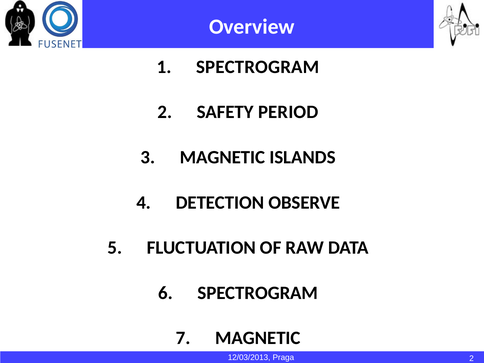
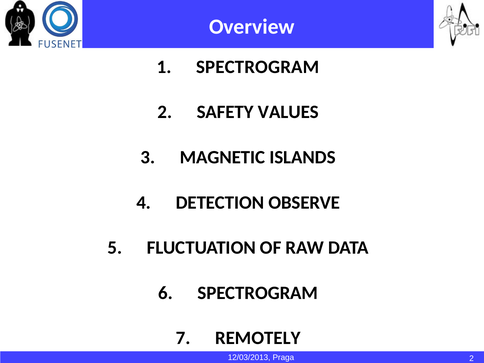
PERIOD: PERIOD -> VALUES
MAGNETIC at (258, 338): MAGNETIC -> REMOTELY
